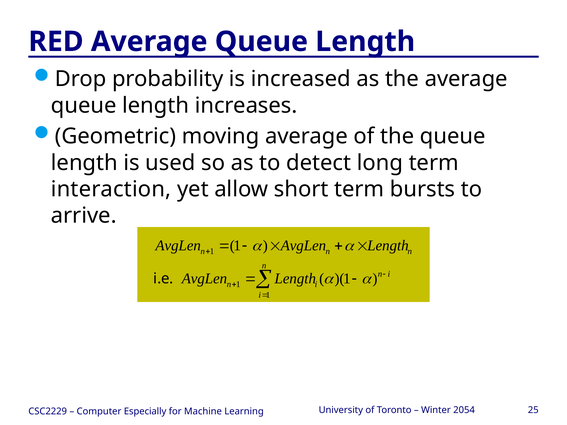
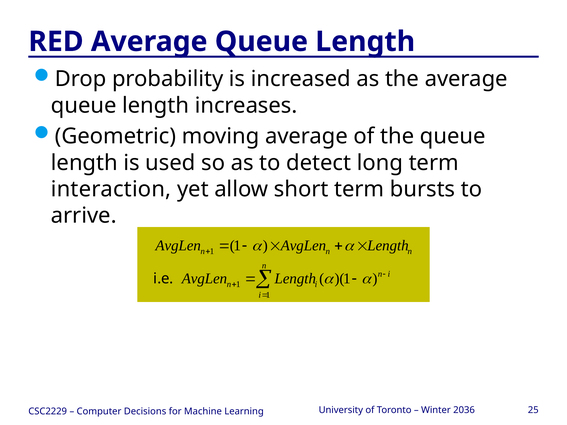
2054: 2054 -> 2036
Especially: Especially -> Decisions
